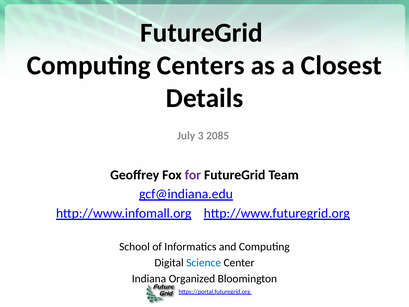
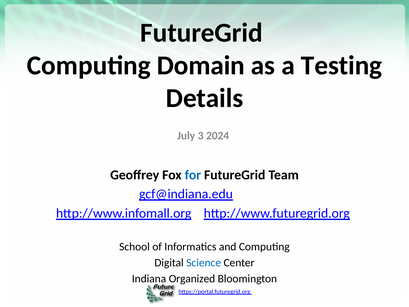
Centers: Centers -> Domain
Closest: Closest -> Testing
2085: 2085 -> 2024
for colour: purple -> blue
